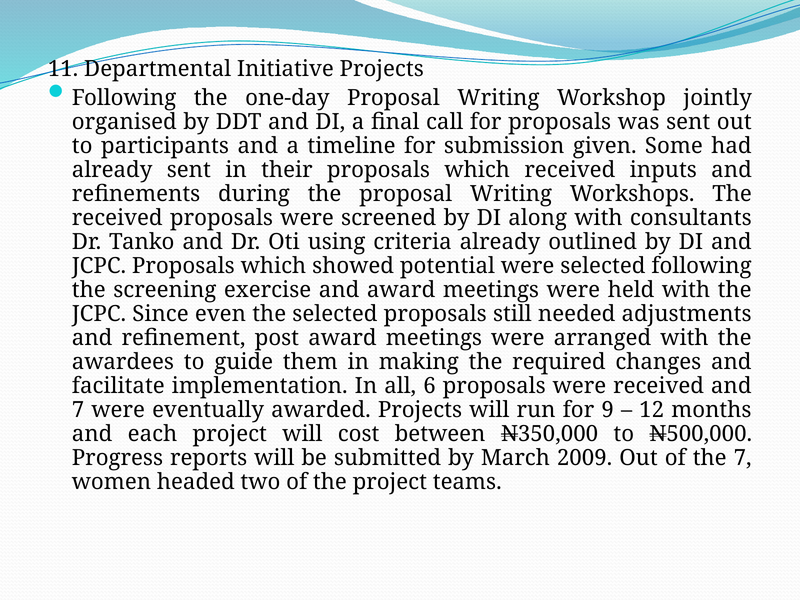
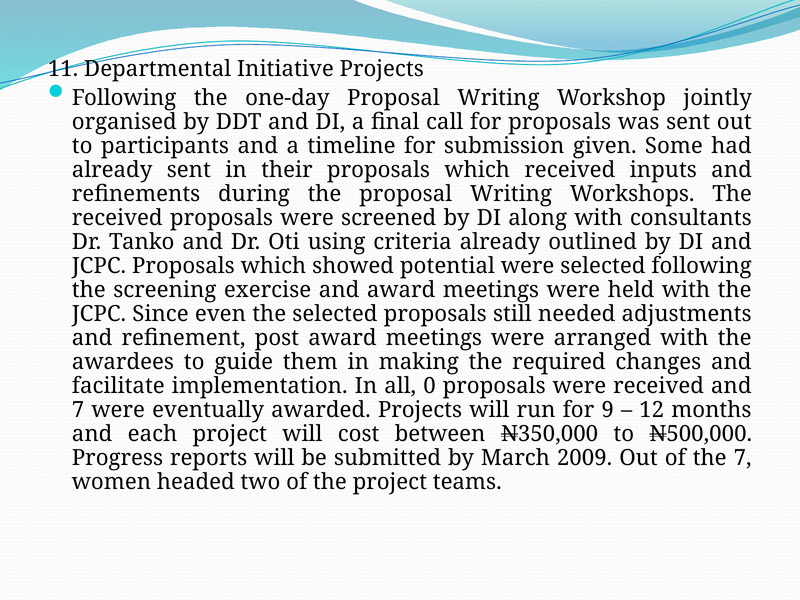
6: 6 -> 0
